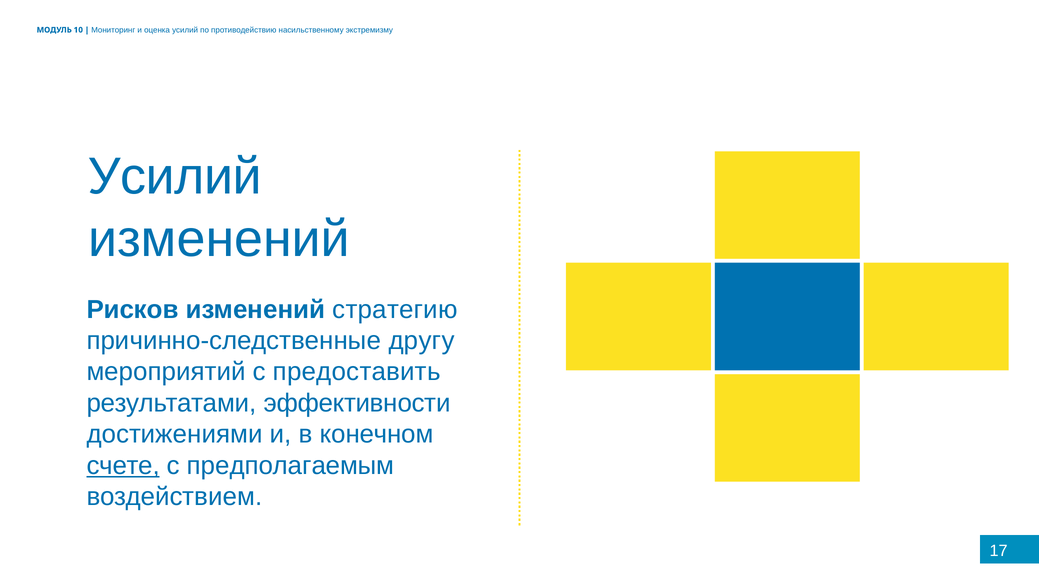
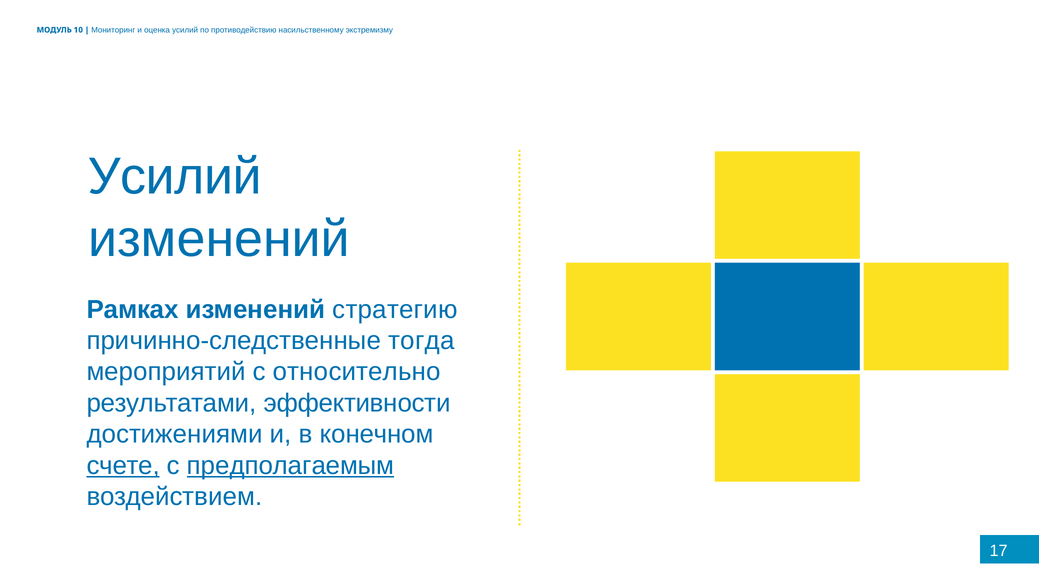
Рисков: Рисков -> Рамках
другу: другу -> тогда
предоставить: предоставить -> относительно
предполагаемым underline: none -> present
